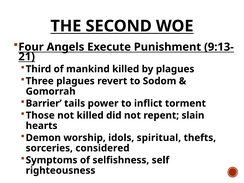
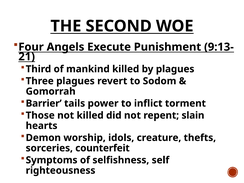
spiritual: spiritual -> creature
considered: considered -> counterfeit
